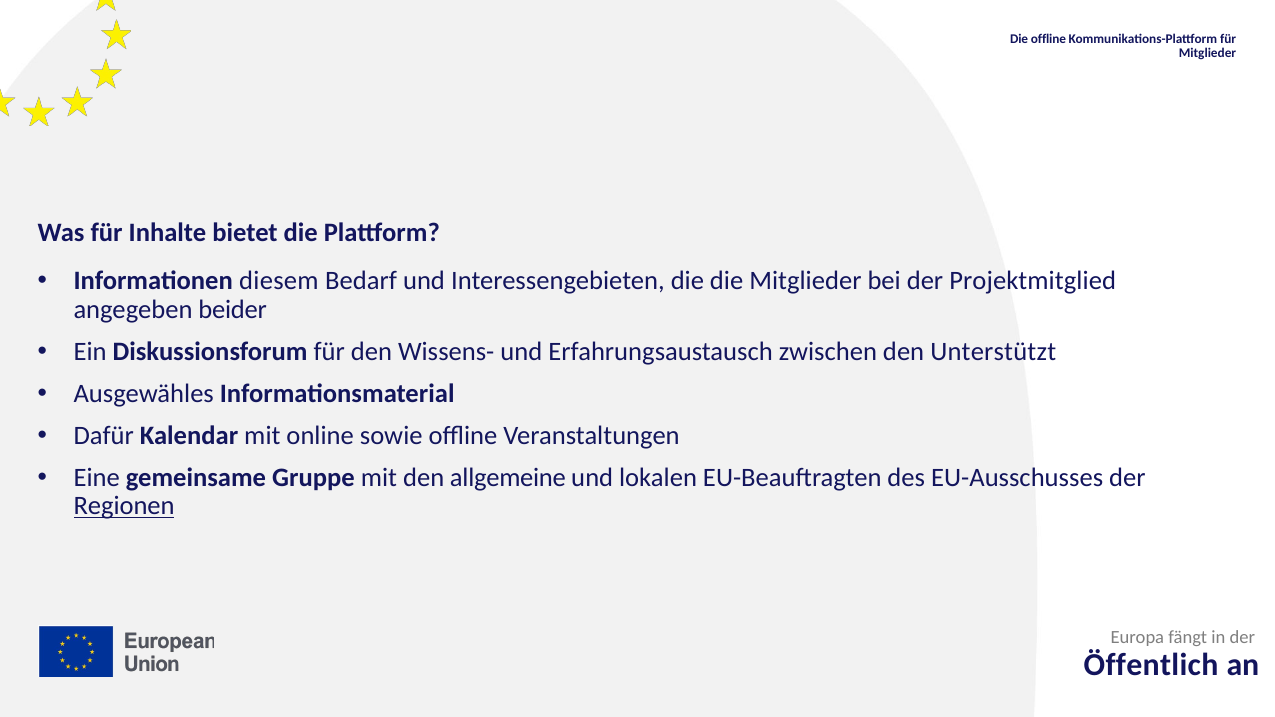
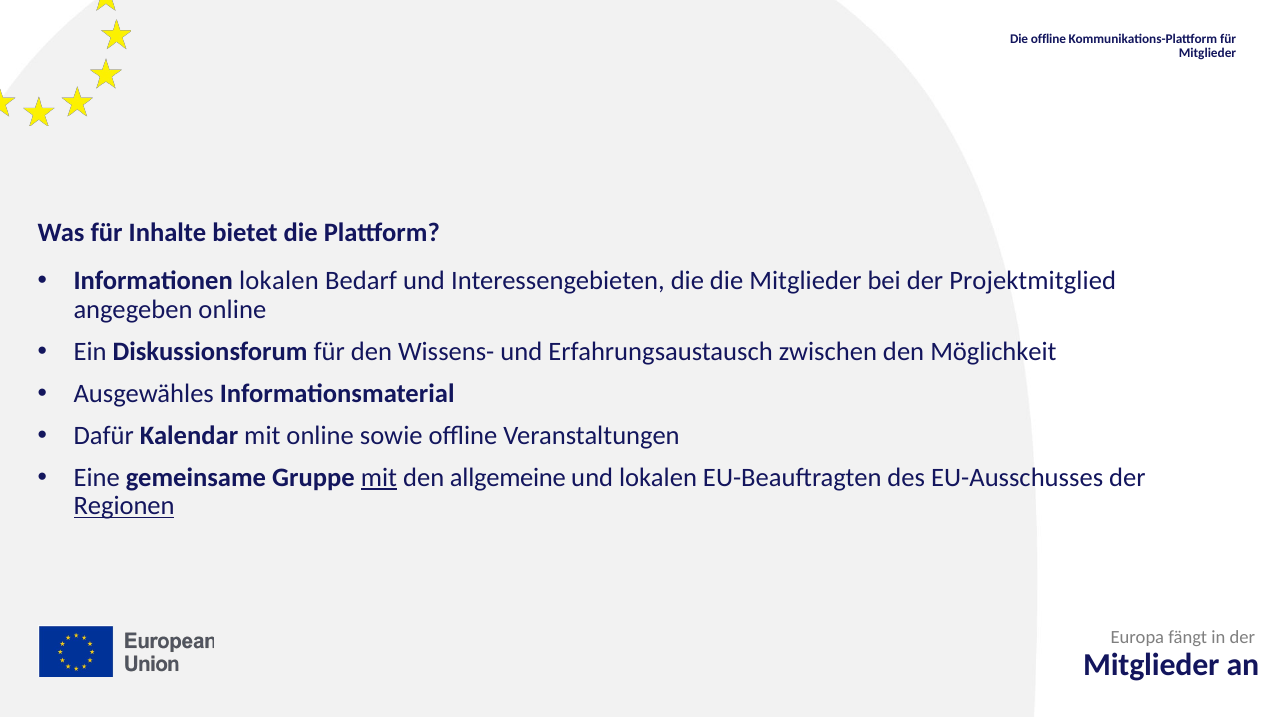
Informationen diesem: diesem -> lokalen
angegeben beider: beider -> online
Unterstützt: Unterstützt -> Möglichkeit
mit at (379, 478) underline: none -> present
Öffentlich at (1151, 665): Öffentlich -> Mitglieder
